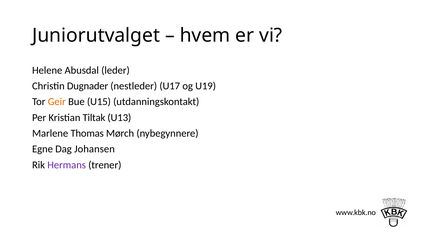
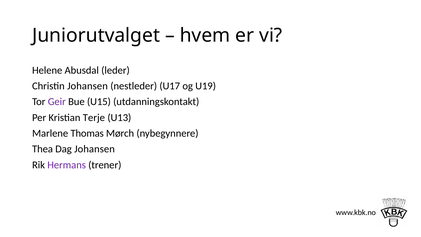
Christin Dugnader: Dugnader -> Johansen
Geir colour: orange -> purple
Tiltak: Tiltak -> Terje
Egne: Egne -> Thea
